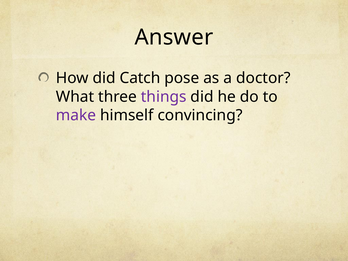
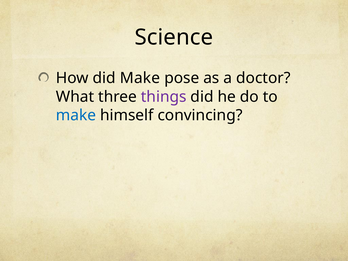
Answer: Answer -> Science
did Catch: Catch -> Make
make at (76, 115) colour: purple -> blue
